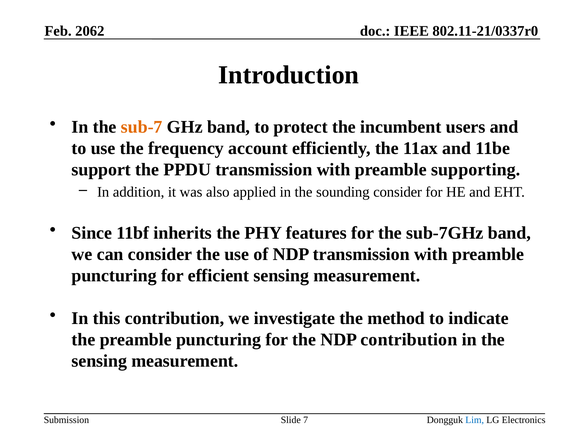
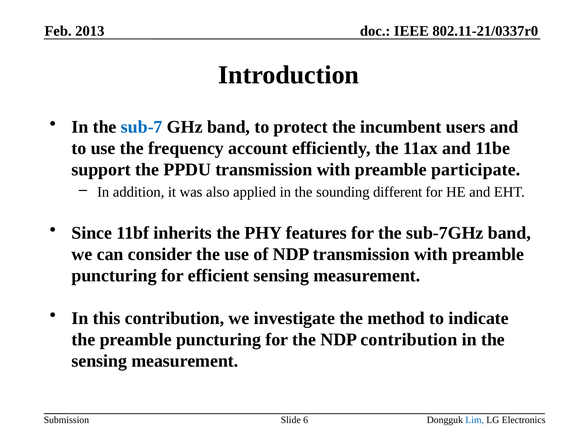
2062: 2062 -> 2013
sub-7 colour: orange -> blue
supporting: supporting -> participate
sounding consider: consider -> different
7: 7 -> 6
